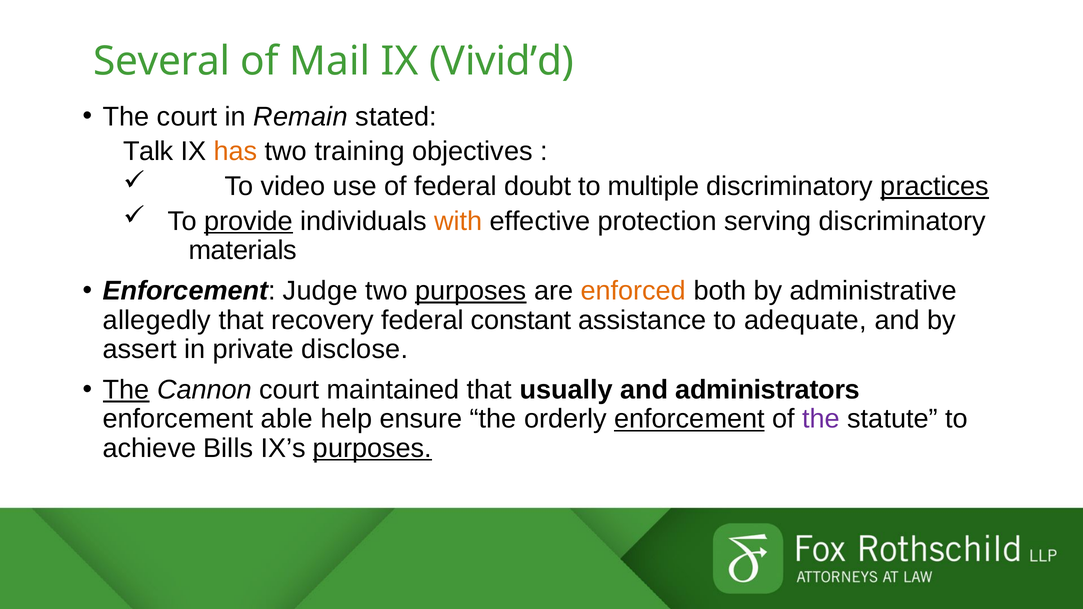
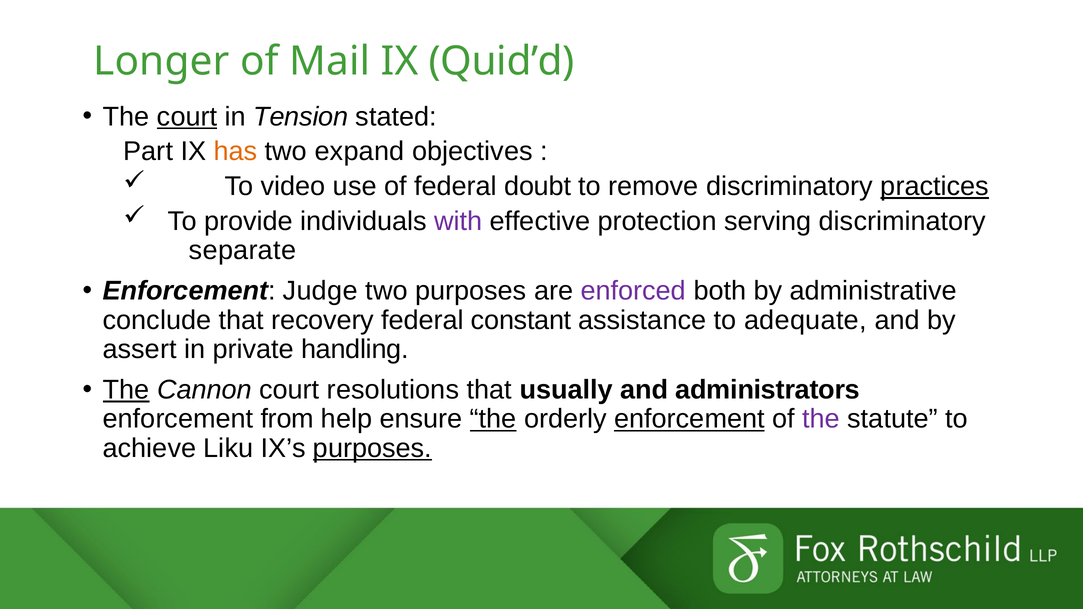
Several: Several -> Longer
Vivid’d: Vivid’d -> Quid’d
court at (187, 117) underline: none -> present
Remain: Remain -> Tension
Talk: Talk -> Part
training: training -> expand
multiple: multiple -> remove
provide underline: present -> none
with colour: orange -> purple
materials: materials -> separate
purposes at (471, 291) underline: present -> none
enforced colour: orange -> purple
allegedly: allegedly -> conclude
disclose: disclose -> handling
maintained: maintained -> resolutions
able: able -> from
the at (493, 419) underline: none -> present
Bills: Bills -> Liku
